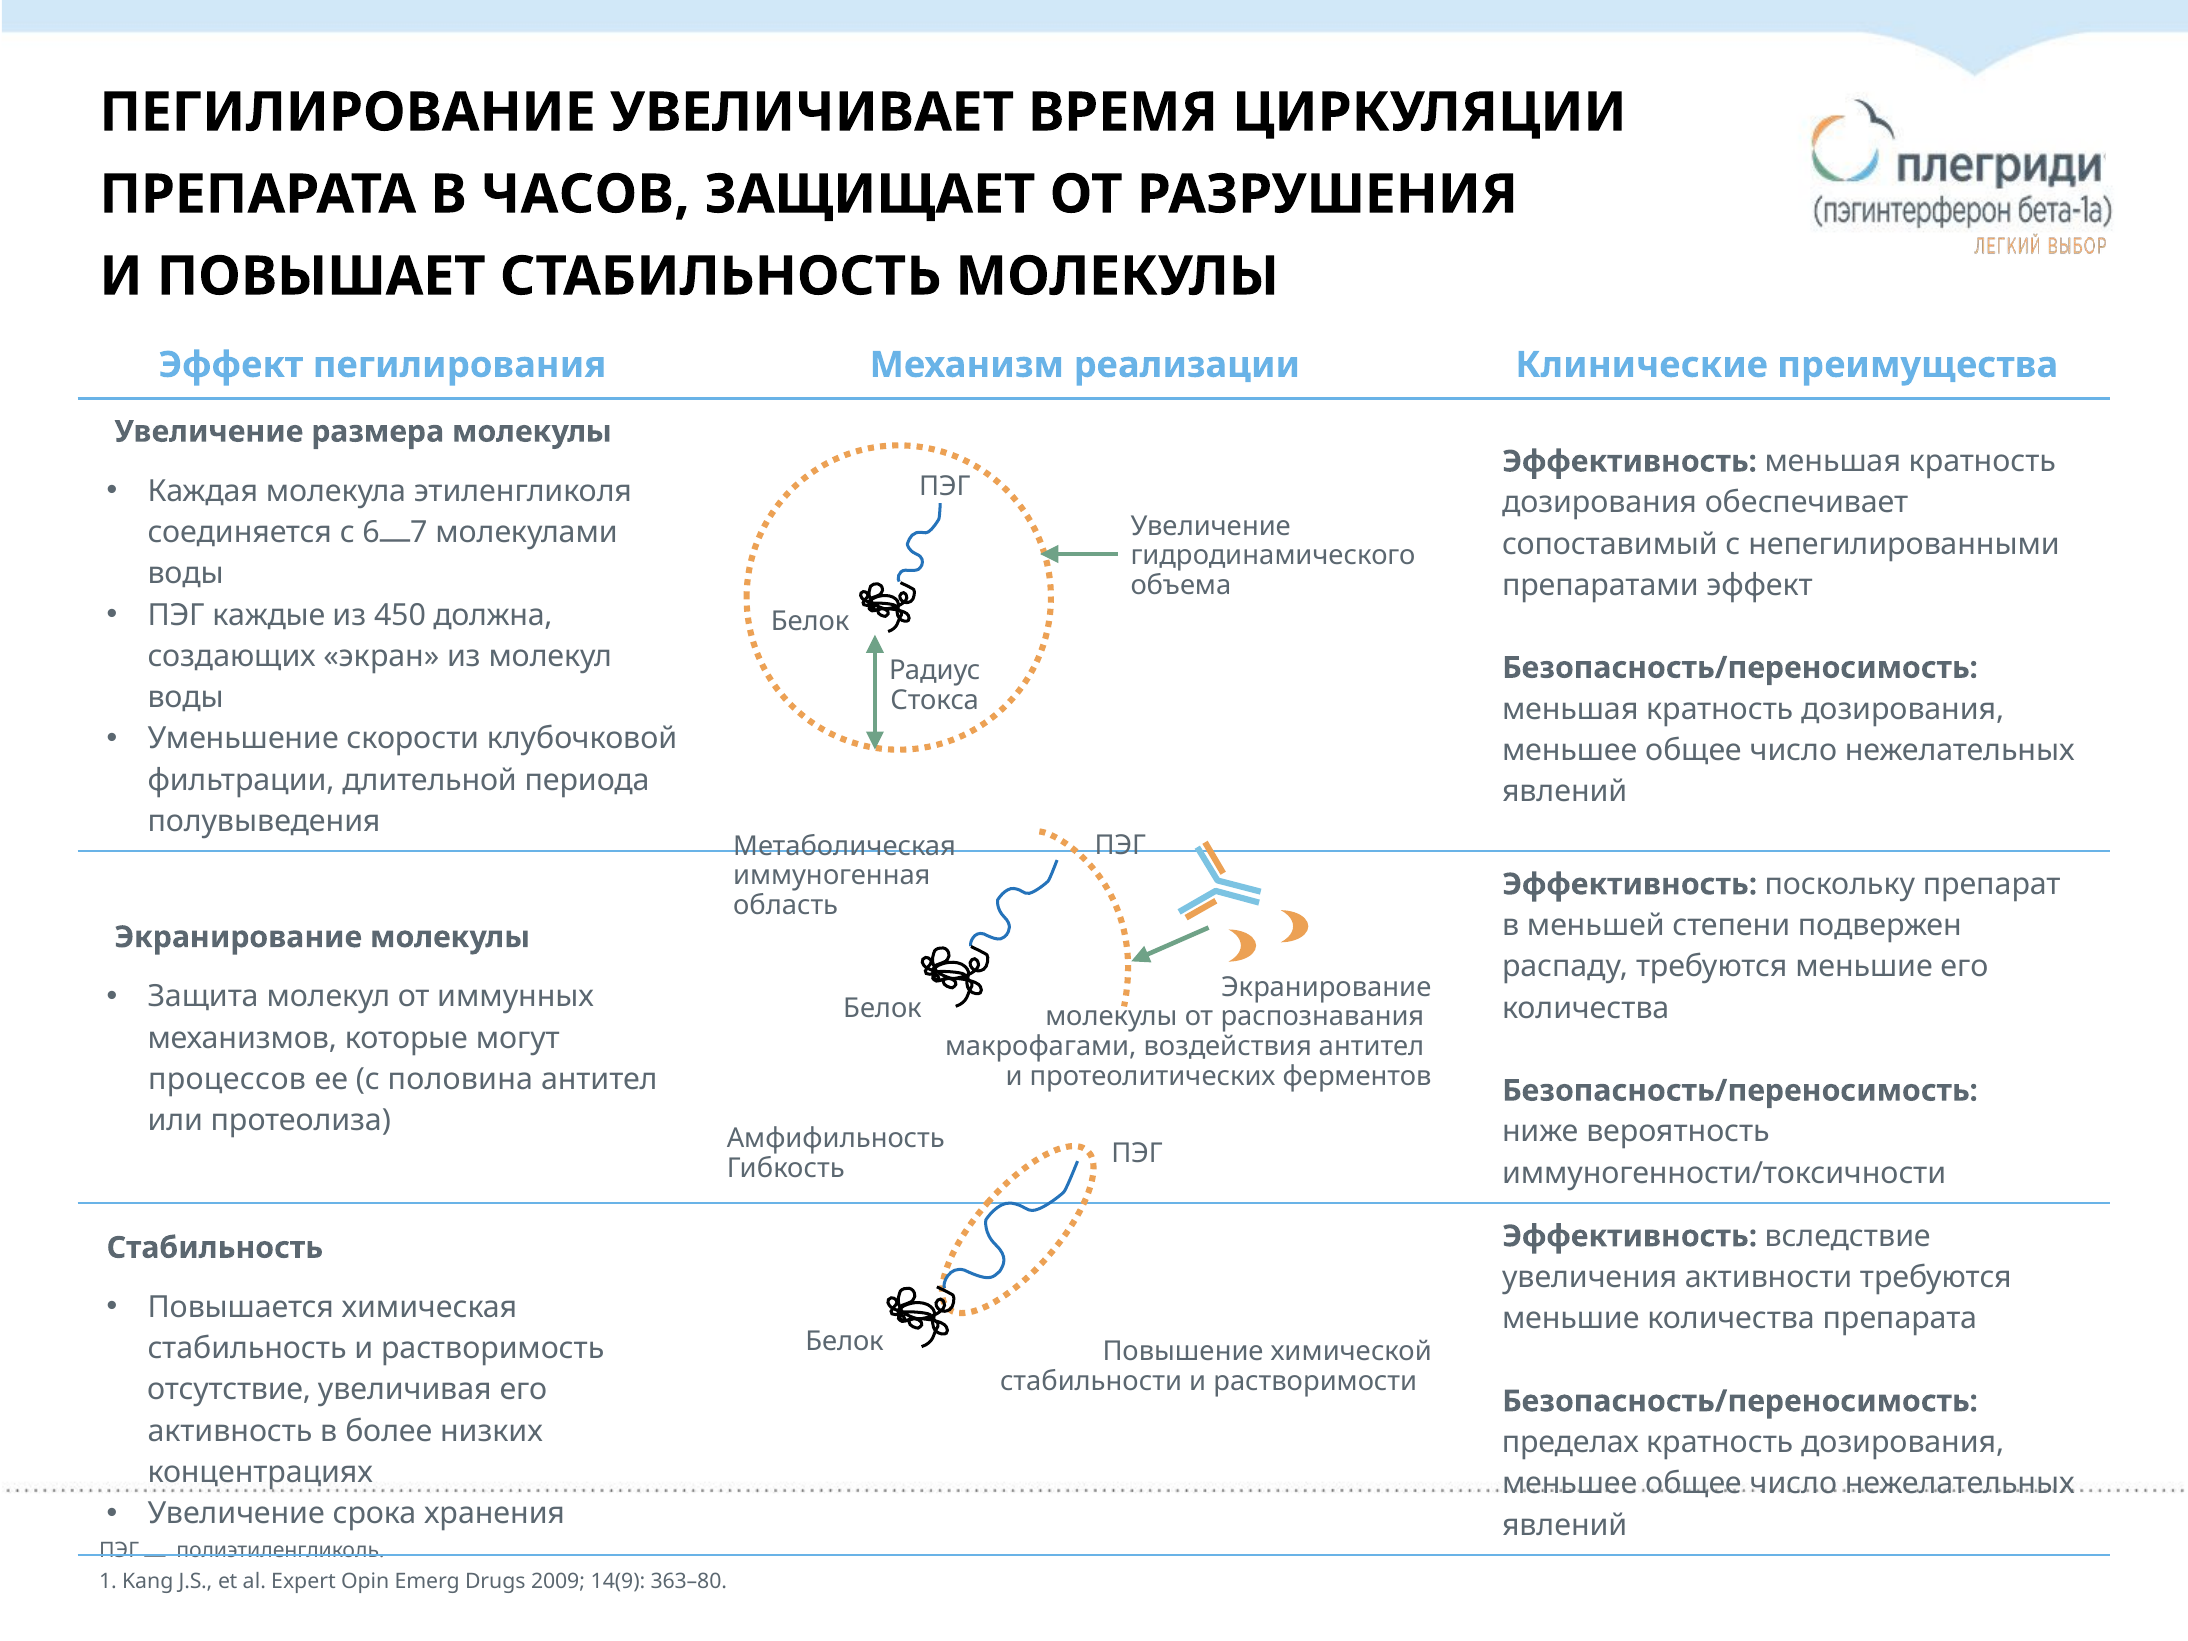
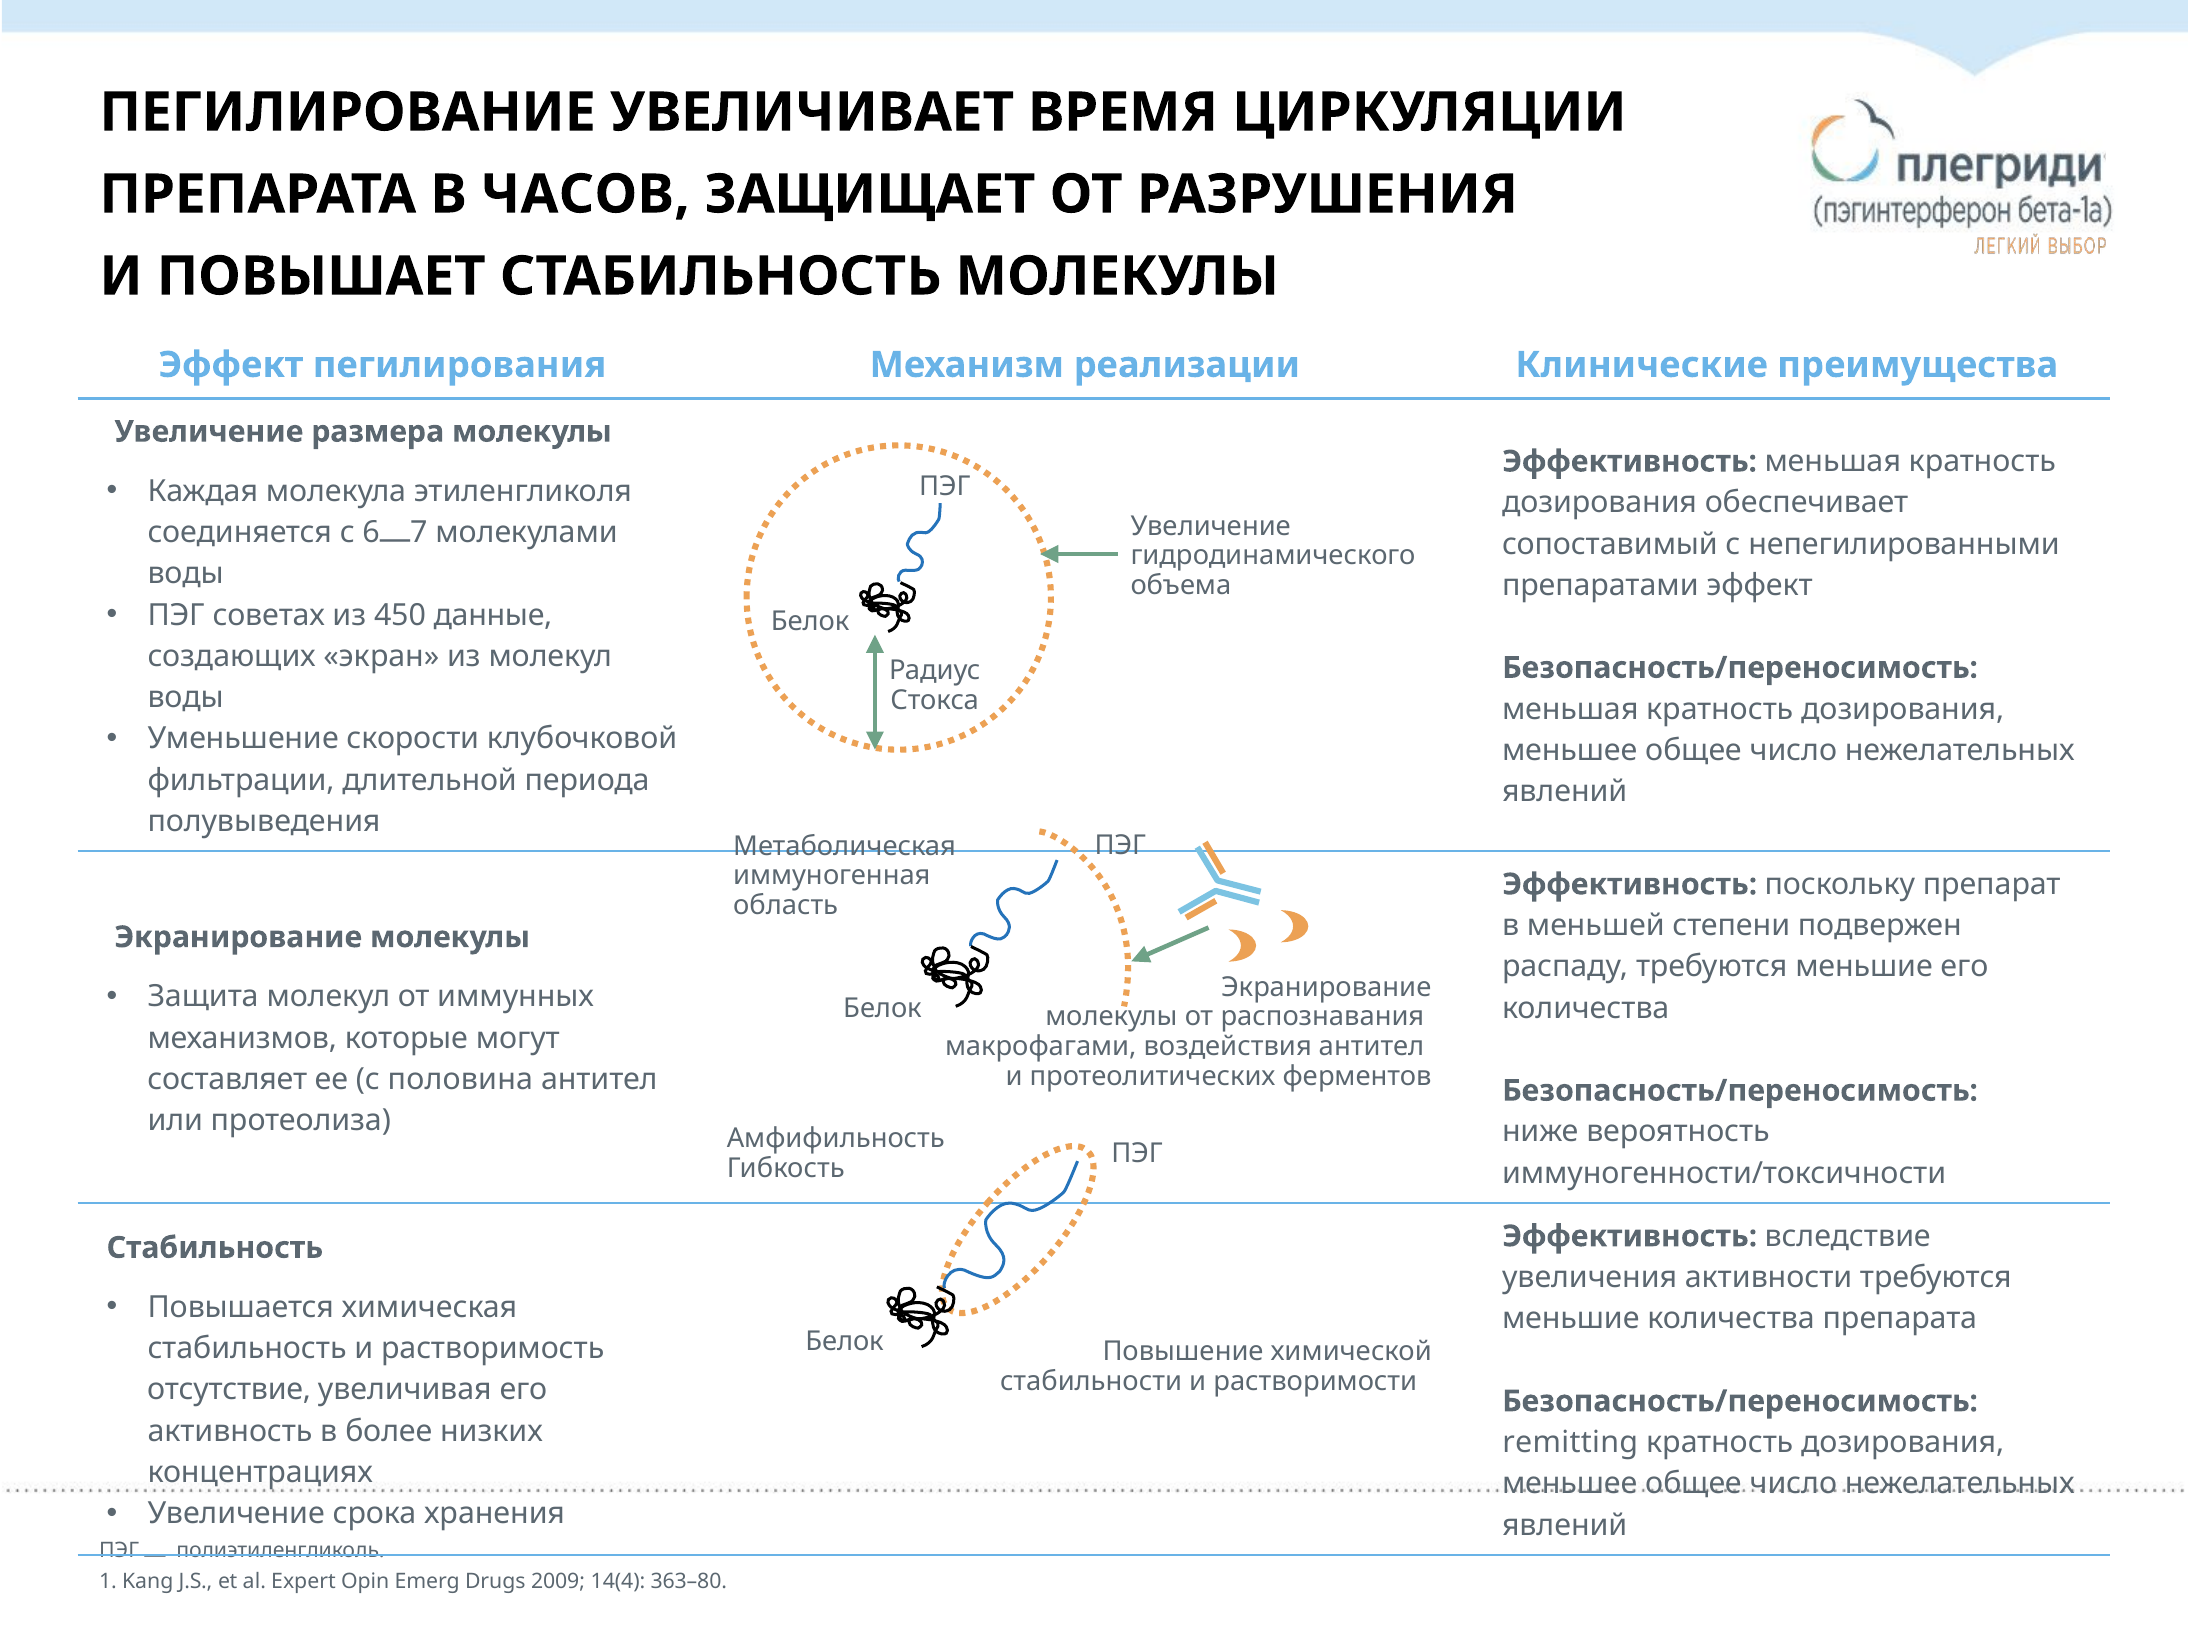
каждые: каждые -> советах
должна: должна -> данные
процессов: процессов -> составляет
пределах: пределах -> remitting
14(9: 14(9 -> 14(4
